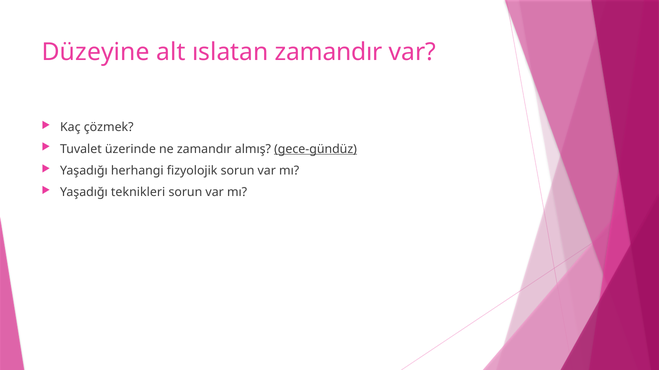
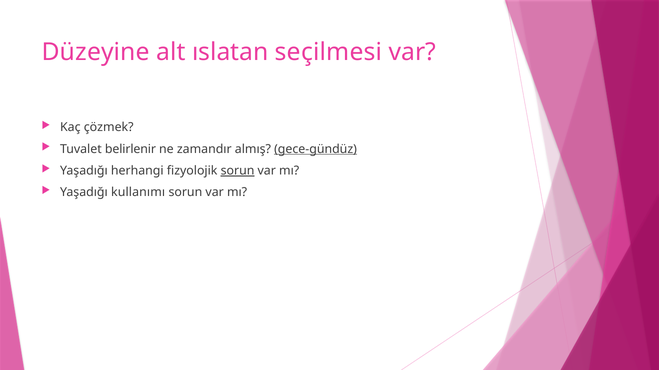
ıslatan zamandır: zamandır -> seçilmesi
üzerinde: üzerinde -> belirlenir
sorun at (238, 171) underline: none -> present
teknikleri: teknikleri -> kullanımı
